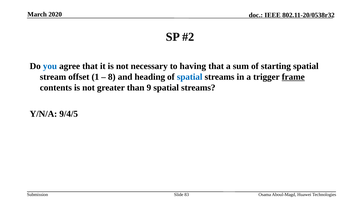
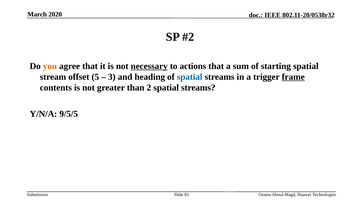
you colour: blue -> orange
necessary underline: none -> present
having: having -> actions
1: 1 -> 5
8: 8 -> 3
9: 9 -> 2
9/4/5: 9/4/5 -> 9/5/5
